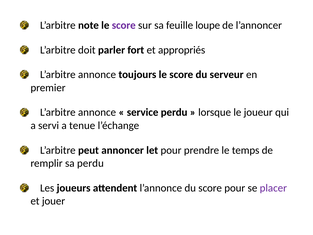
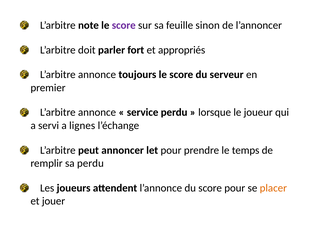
loupe: loupe -> sinon
tenue: tenue -> lignes
placer colour: purple -> orange
